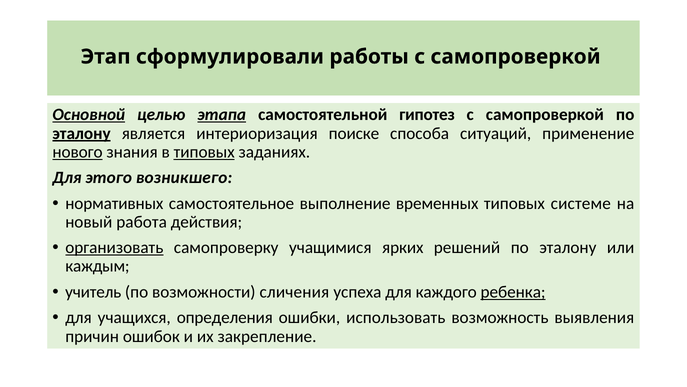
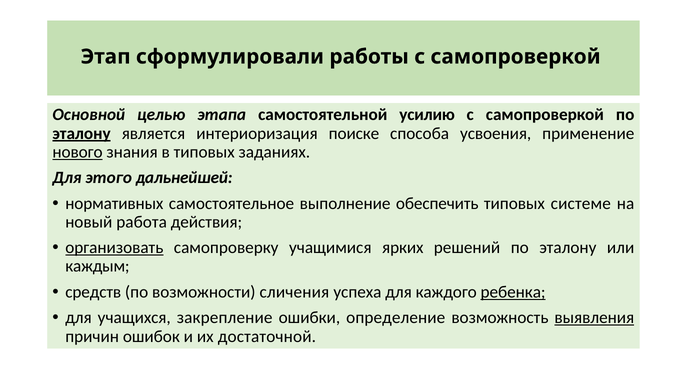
Основной underline: present -> none
этапа underline: present -> none
гипотез: гипотез -> усилию
ситуаций: ситуаций -> усвоения
типовых at (204, 152) underline: present -> none
возникшего: возникшего -> дальнейшей
временных: временных -> обеспечить
учитель: учитель -> средств
определения: определения -> закрепление
использовать: использовать -> определение
выявления underline: none -> present
закрепление: закрепление -> достаточной
